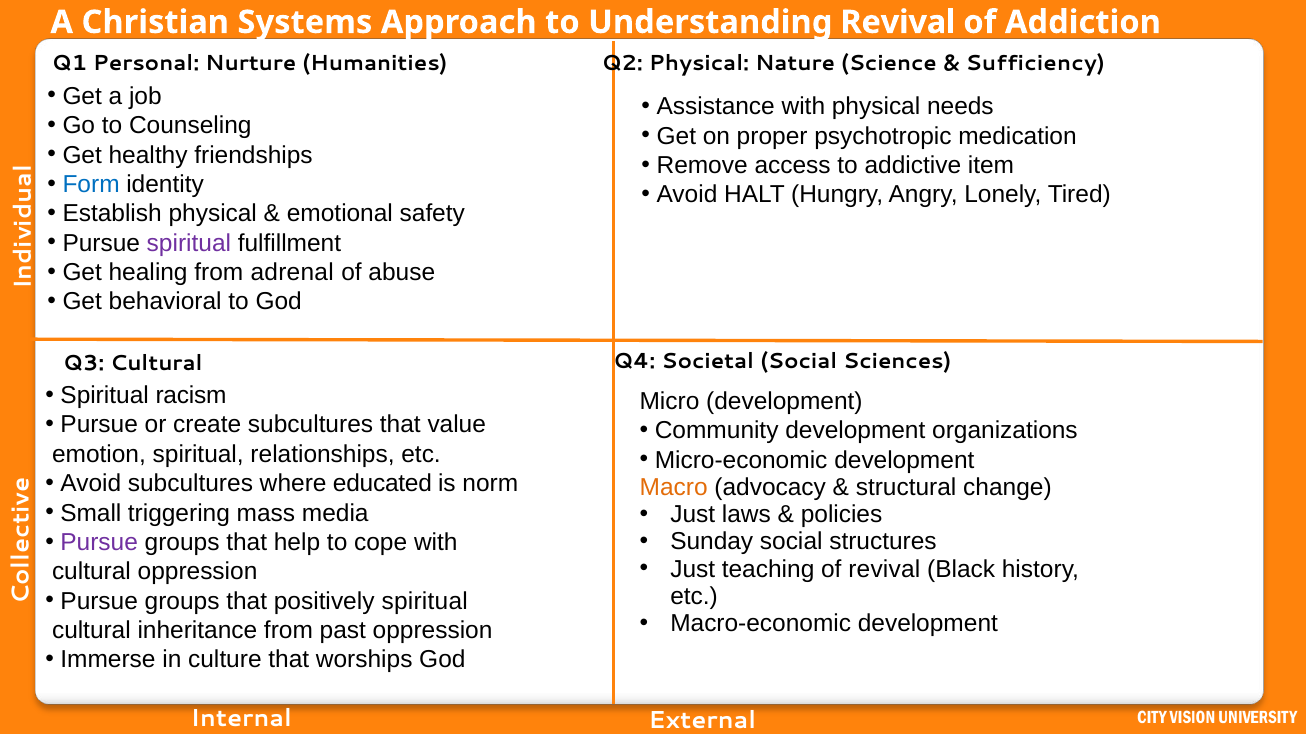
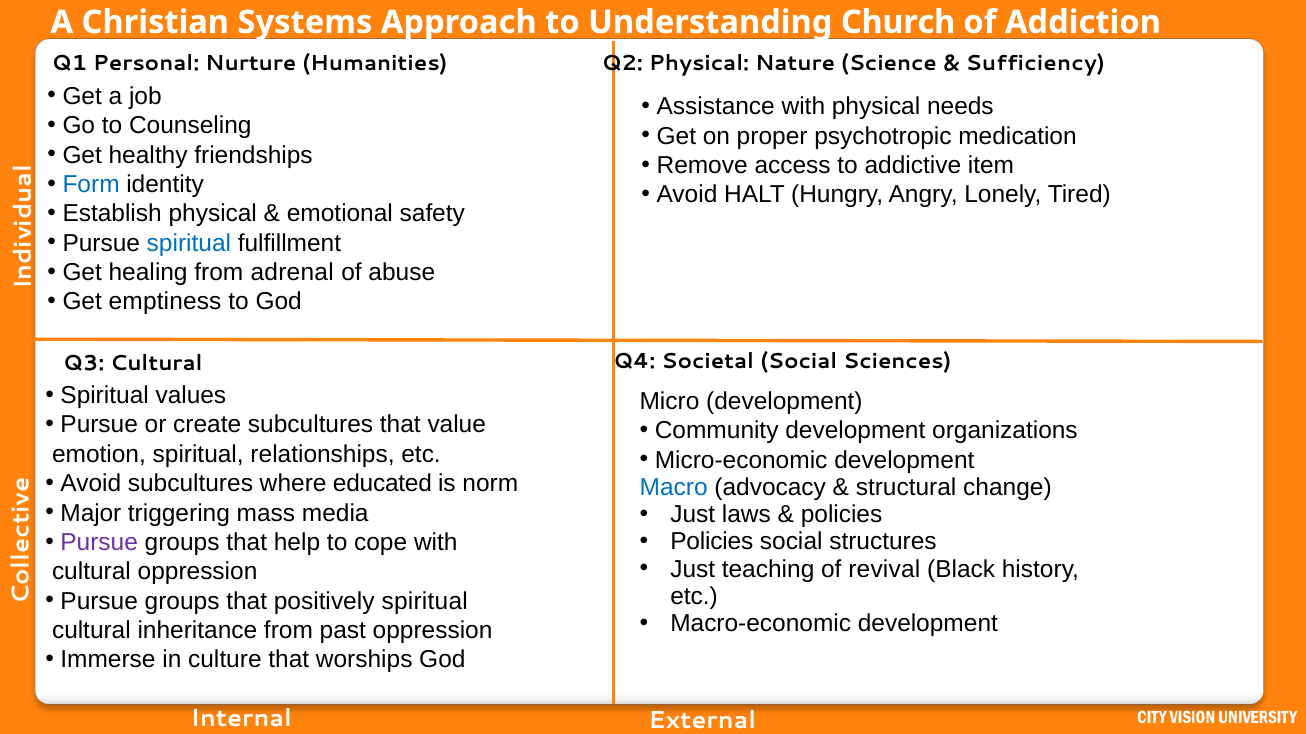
Understanding Revival: Revival -> Church
spiritual at (189, 243) colour: purple -> blue
behavioral: behavioral -> emptiness
racism: racism -> values
Macro colour: orange -> blue
Small: Small -> Major
Sunday at (712, 542): Sunday -> Policies
